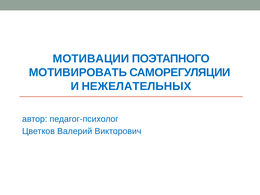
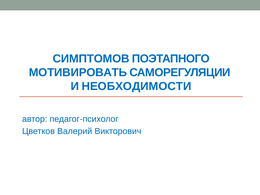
МОТИВАЦИИ: МОТИВАЦИИ -> СИМПТОМОВ
НЕЖЕЛАТЕЛЬНЫХ: НЕЖЕЛАТЕЛЬНЫХ -> НЕОБХОДИМОСТИ
